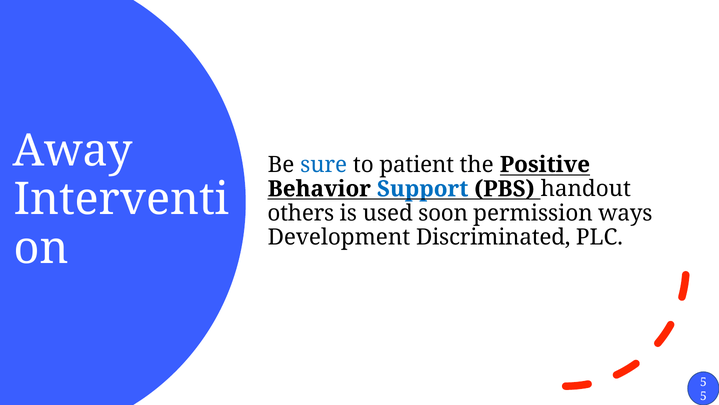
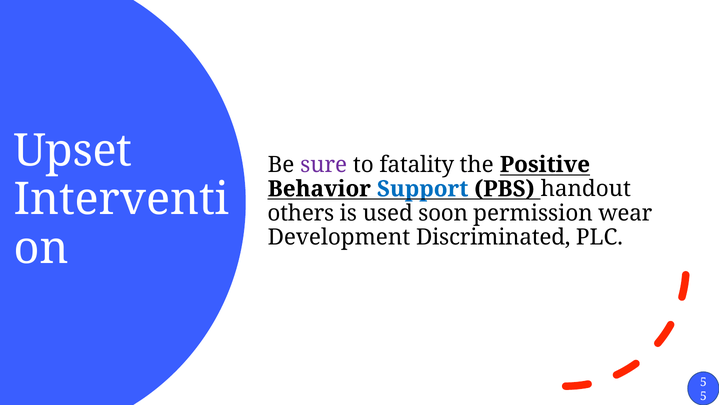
Away: Away -> Upset
sure colour: blue -> purple
patient: patient -> fatality
ways: ways -> wear
